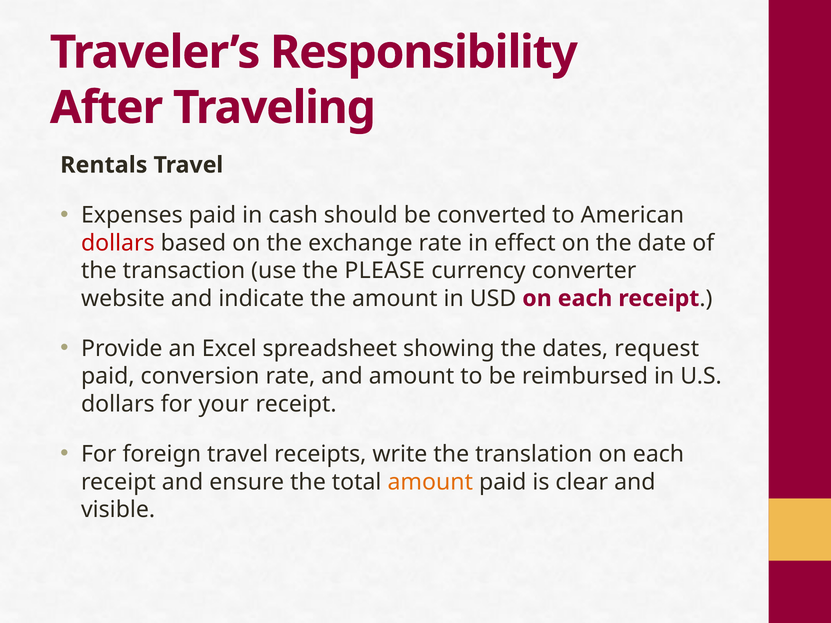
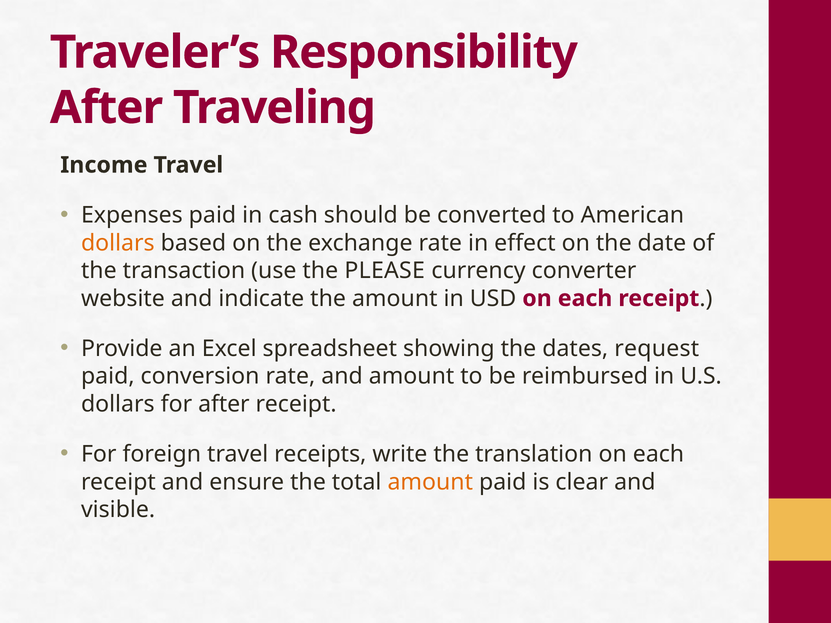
Rentals: Rentals -> Income
dollars at (118, 243) colour: red -> orange
for your: your -> after
